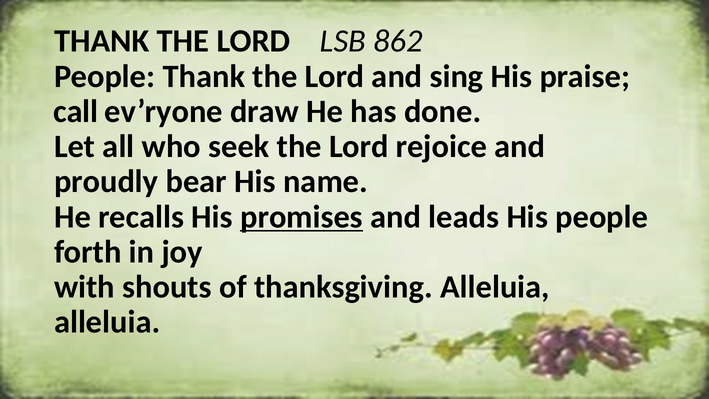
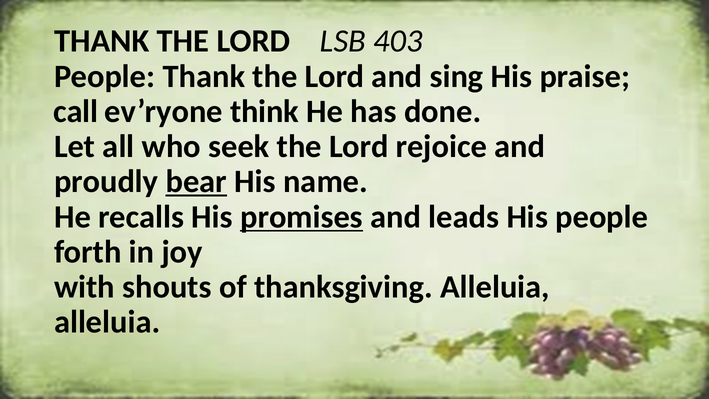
862: 862 -> 403
draw: draw -> think
bear underline: none -> present
